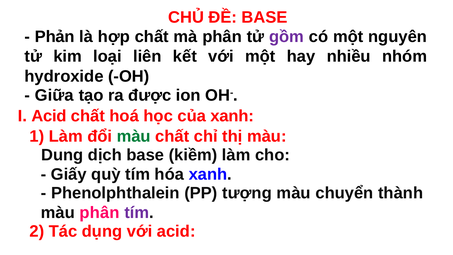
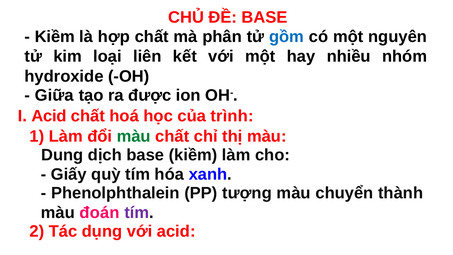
Phản at (55, 37): Phản -> Kiềm
gồm colour: purple -> blue
của xanh: xanh -> trình
màu phân: phân -> đoán
